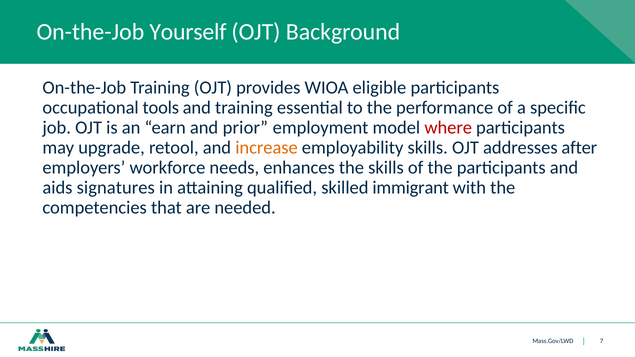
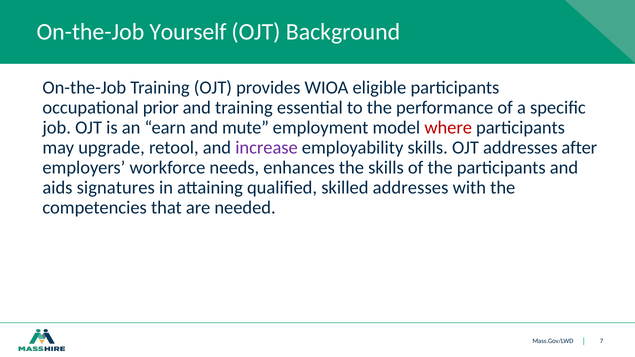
tools: tools -> prior
prior: prior -> mute
increase colour: orange -> purple
skilled immigrant: immigrant -> addresses
